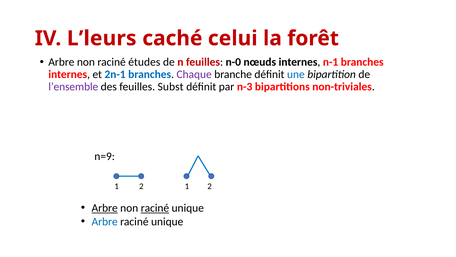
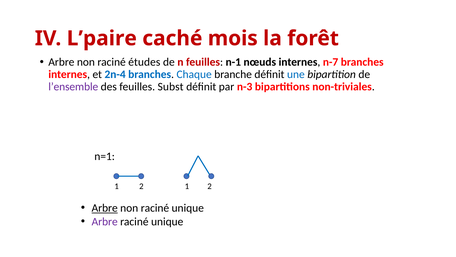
L’leurs: L’leurs -> L’paire
celui: celui -> mois
n-0: n-0 -> n-1
n-1: n-1 -> n-7
2n-1: 2n-1 -> 2n-4
Chaque colour: purple -> blue
n=9: n=9 -> n=1
raciné at (155, 208) underline: present -> none
Arbre at (105, 221) colour: blue -> purple
